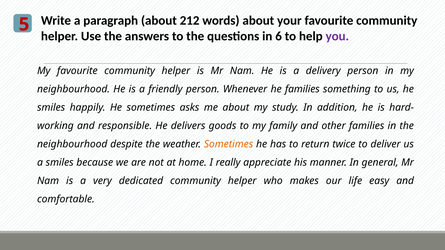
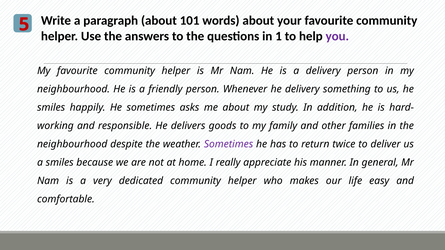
212: 212 -> 101
6: 6 -> 1
he families: families -> delivery
Sometimes at (229, 144) colour: orange -> purple
